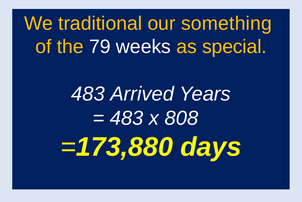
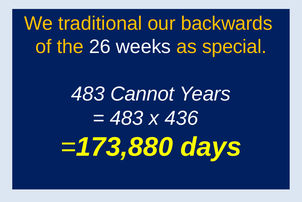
something: something -> backwards
79: 79 -> 26
Arrived: Arrived -> Cannot
808: 808 -> 436
